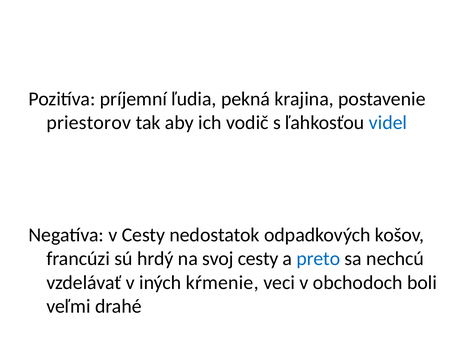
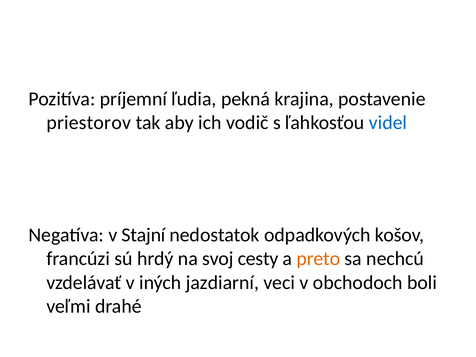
v Cesty: Cesty -> Stajní
preto colour: blue -> orange
kŕmenie: kŕmenie -> jazdiarní
